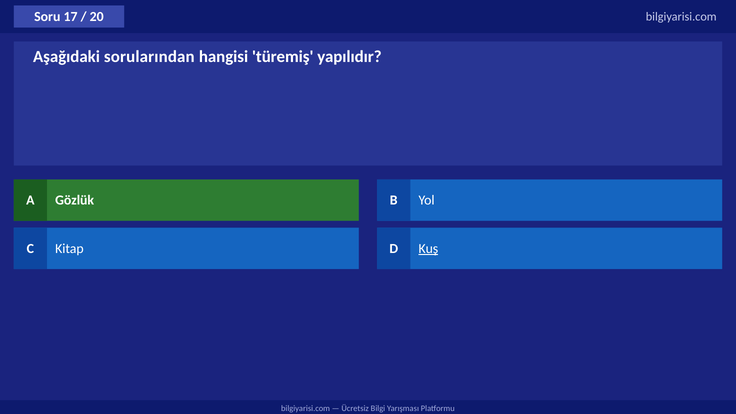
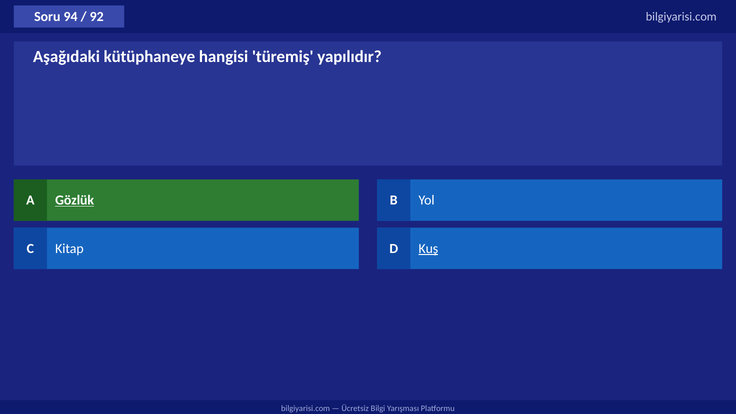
17: 17 -> 94
20: 20 -> 92
sorularından: sorularından -> kütüphaneye
Gözlük underline: none -> present
